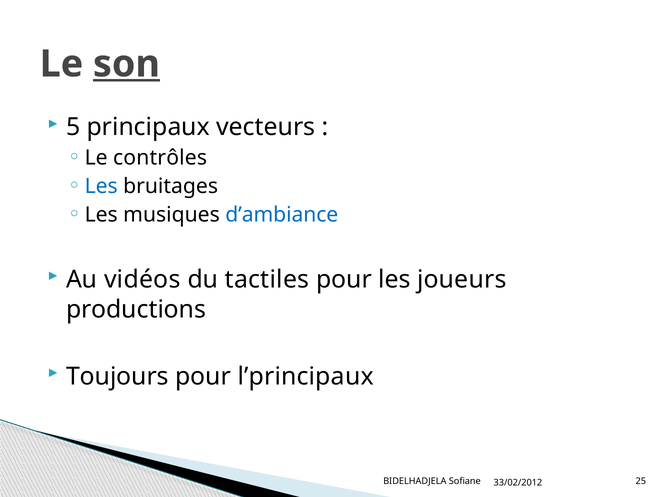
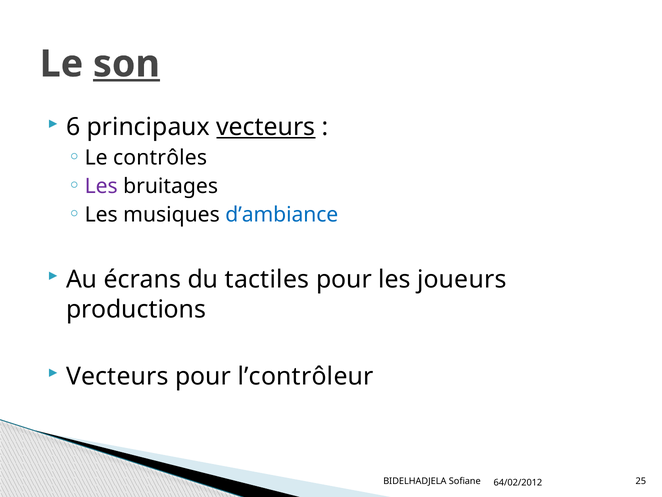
5: 5 -> 6
vecteurs at (266, 127) underline: none -> present
Les at (101, 186) colour: blue -> purple
vidéos: vidéos -> écrans
Toujours at (117, 376): Toujours -> Vecteurs
l’principaux: l’principaux -> l’contrôleur
33/02/2012: 33/02/2012 -> 64/02/2012
